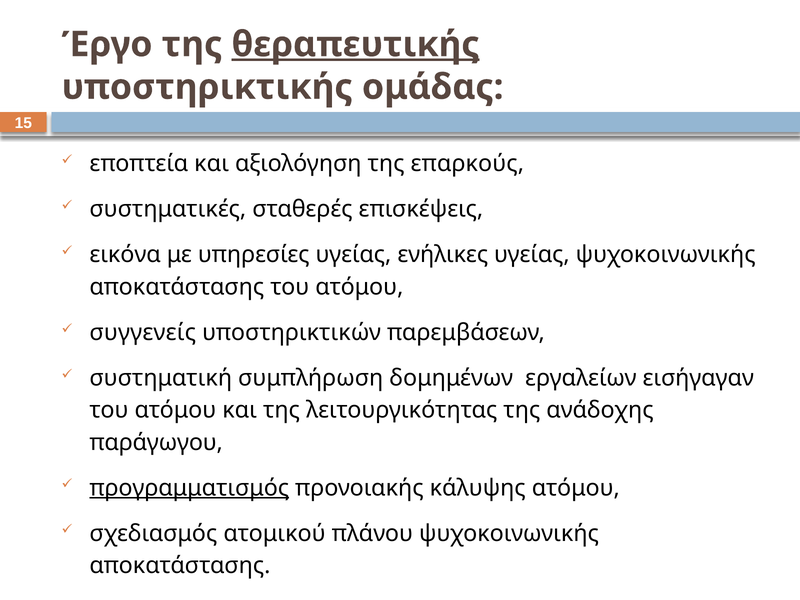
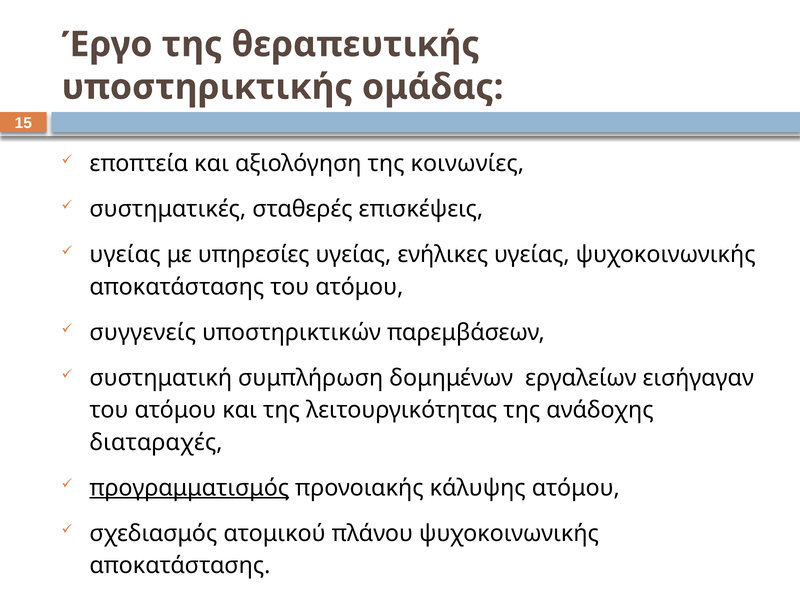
θεραπευτικής underline: present -> none
επαρκούς: επαρκούς -> κοινωνίες
εικόνα at (125, 255): εικόνα -> υγείας
παράγωγου: παράγωγου -> διαταραχές
